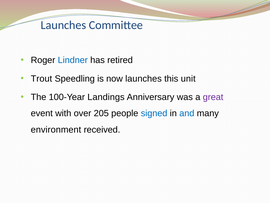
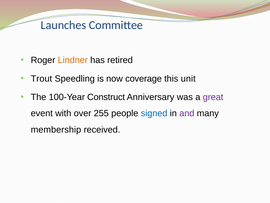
Lindner colour: blue -> orange
now launches: launches -> coverage
Landings: Landings -> Construct
205: 205 -> 255
and colour: blue -> purple
environment: environment -> membership
